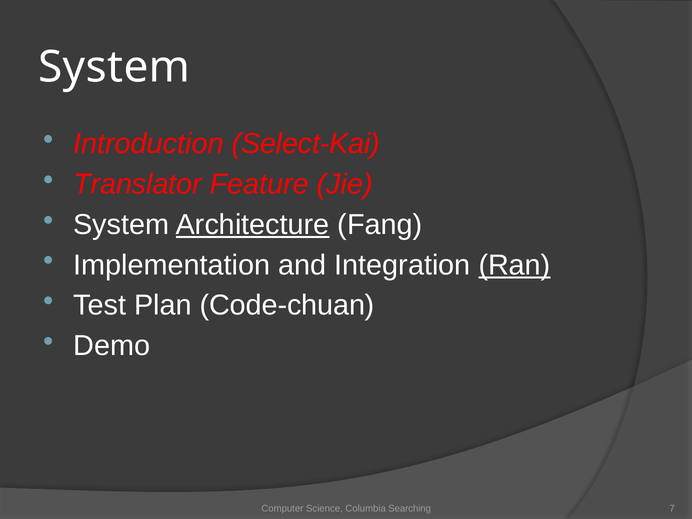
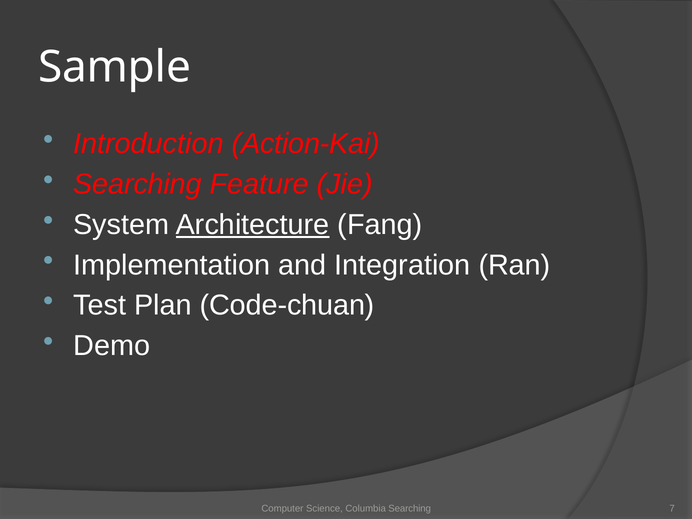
System at (114, 67): System -> Sample
Select-Kai: Select-Kai -> Action-Kai
Translator at (138, 184): Translator -> Searching
Ran underline: present -> none
